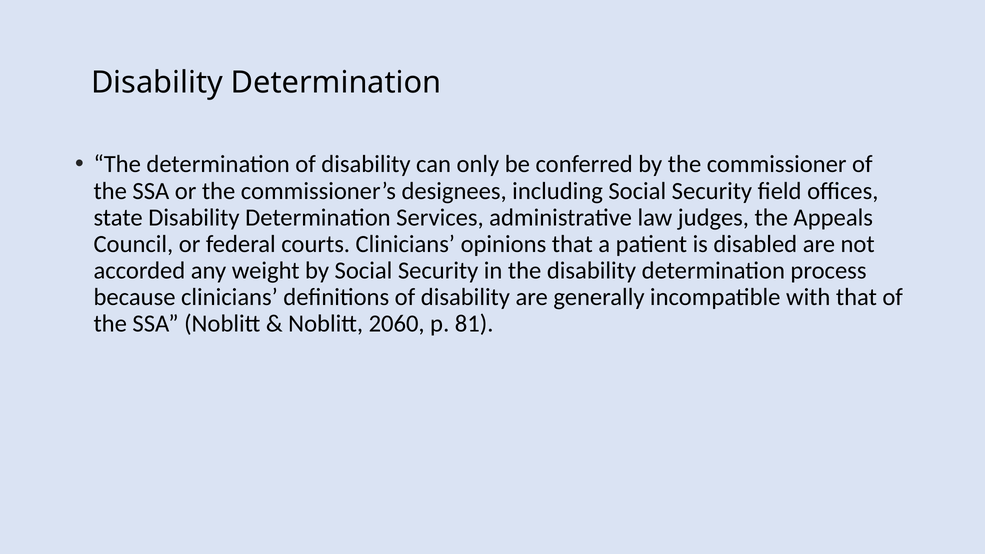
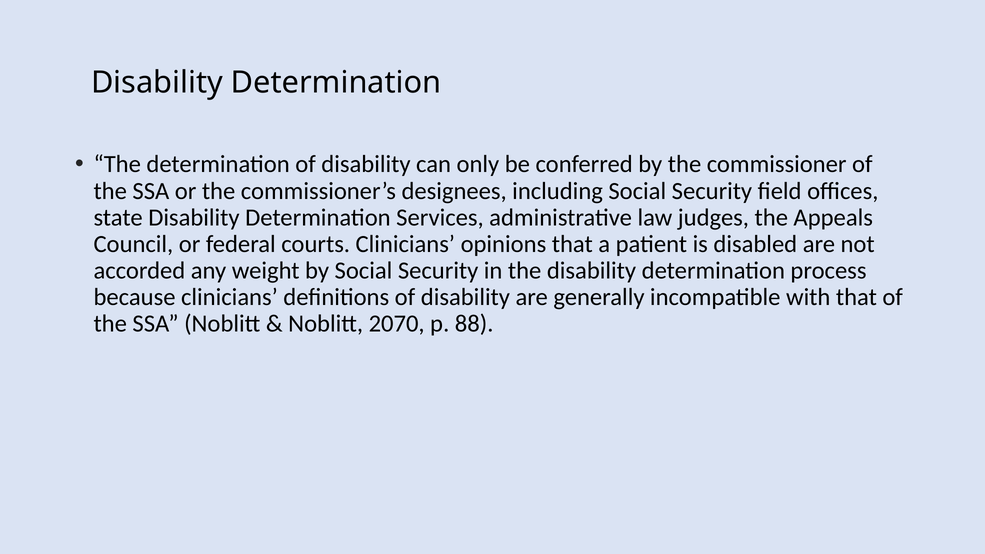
2060: 2060 -> 2070
81: 81 -> 88
